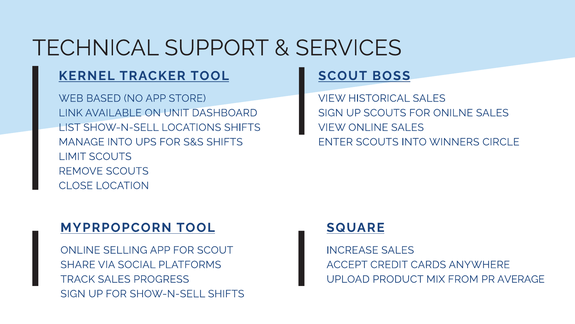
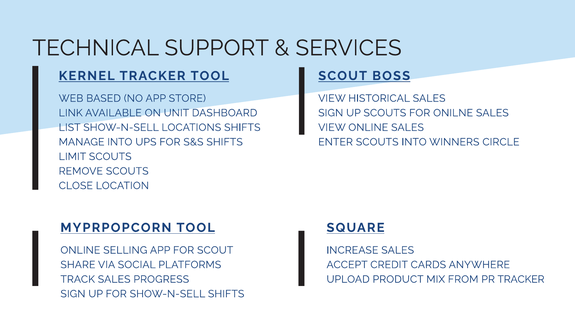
PR AVERAGE: AVERAGE -> TRACKER
